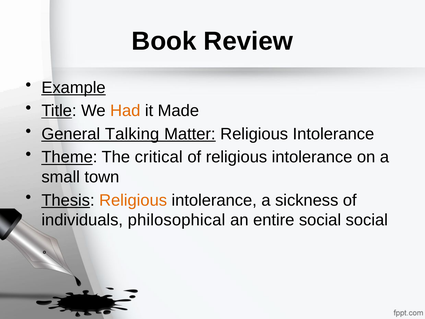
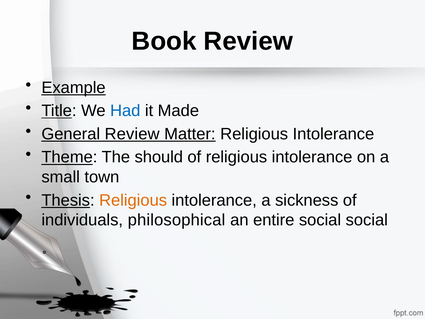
Had colour: orange -> blue
General Talking: Talking -> Review
critical: critical -> should
